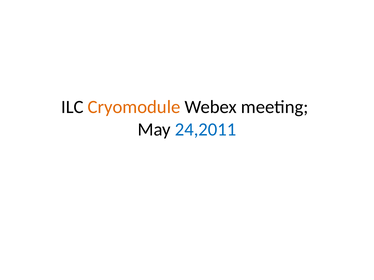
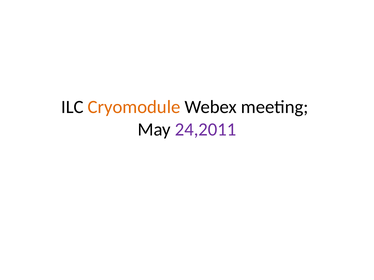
24,2011 colour: blue -> purple
